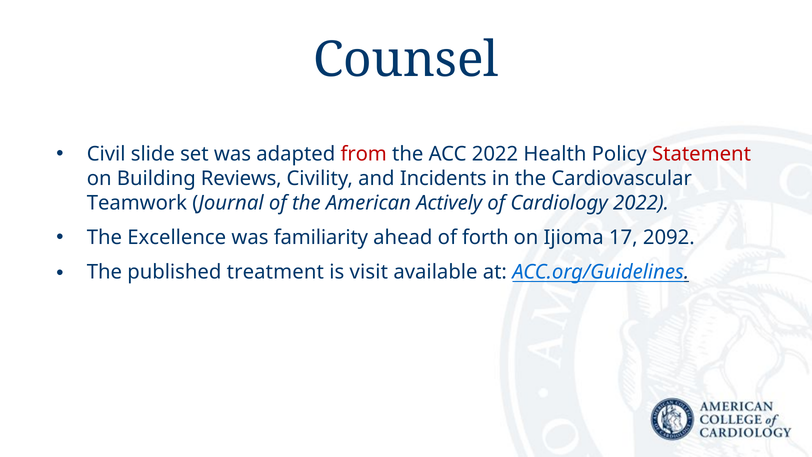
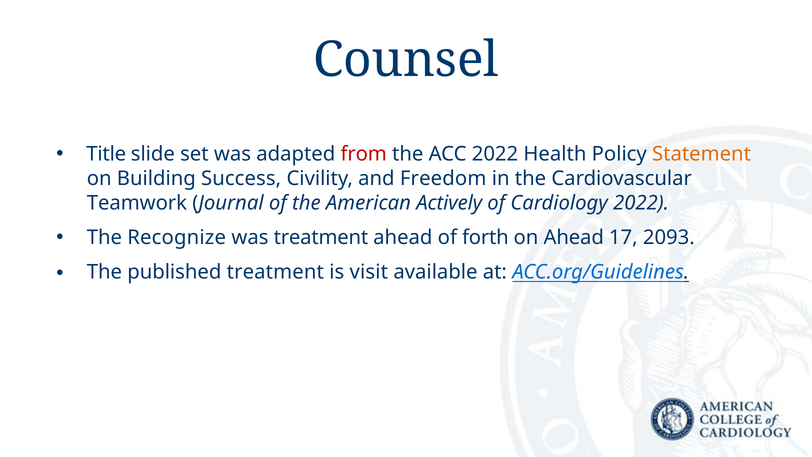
Civil: Civil -> Title
Statement colour: red -> orange
Reviews: Reviews -> Success
Incidents: Incidents -> Freedom
Excellence: Excellence -> Recognize
was familiarity: familiarity -> treatment
on Ijioma: Ijioma -> Ahead
2092: 2092 -> 2093
